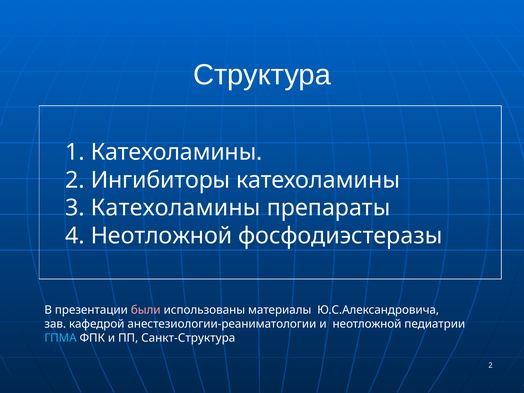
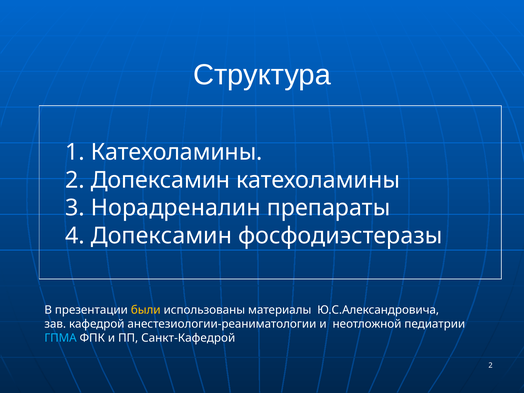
2 Ингибиторы: Ингибиторы -> Допексамин
3 Катехоламины: Катехоламины -> Норадреналин
4 Неотложной: Неотложной -> Допексамин
были colour: pink -> yellow
Санкт-Структура: Санкт-Структура -> Санкт-Кафедрой
